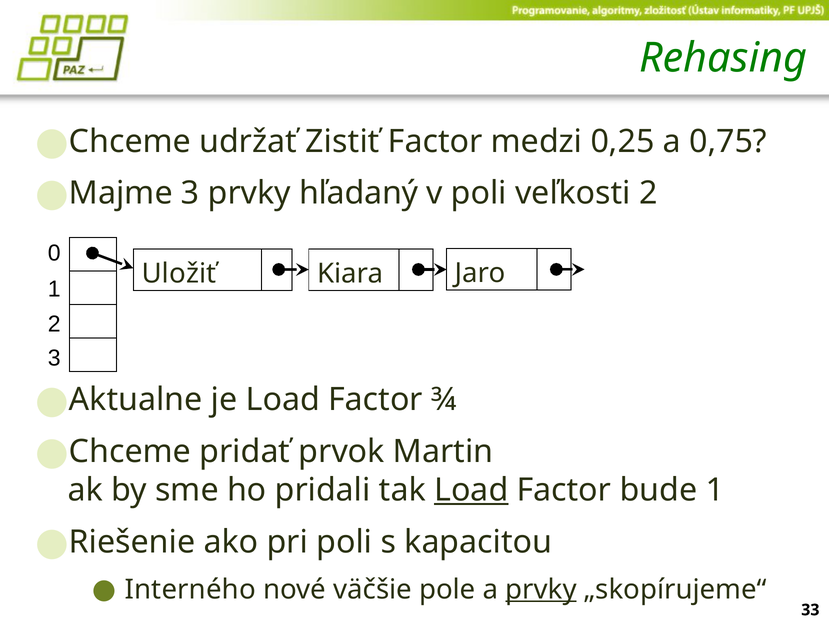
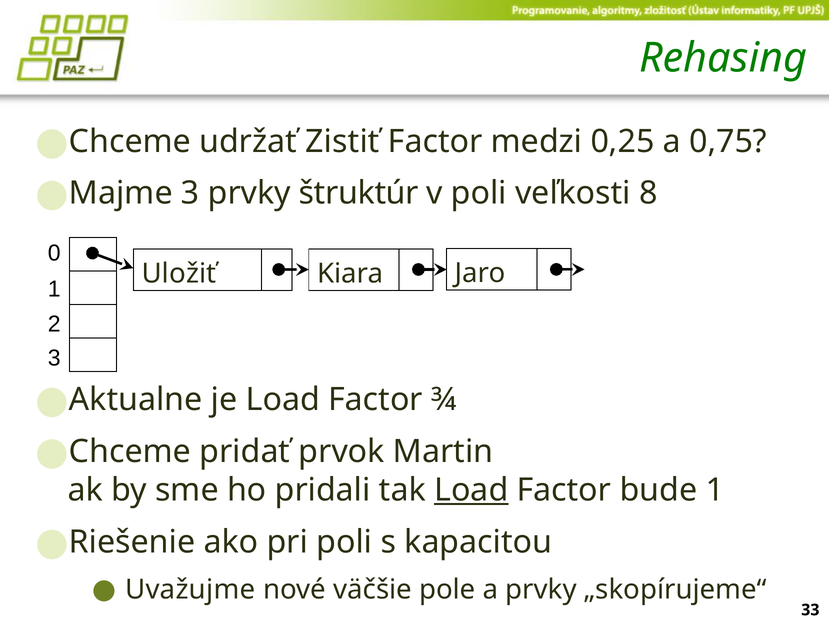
hľadaný: hľadaný -> štruktúr
veľkosti 2: 2 -> 8
Interného: Interného -> Uvažujme
prvky at (541, 589) underline: present -> none
